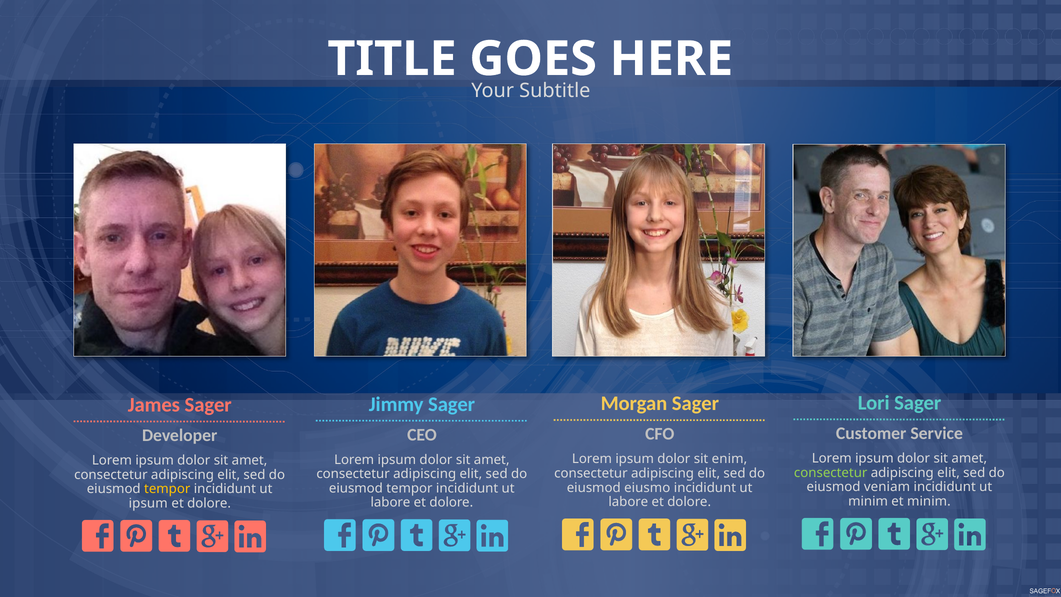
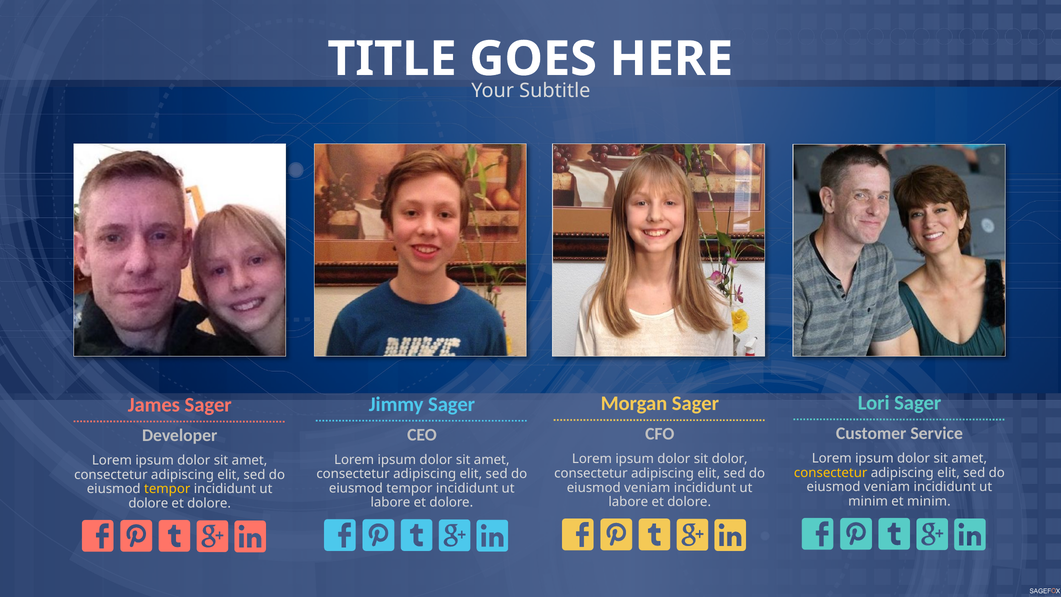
sit enim: enim -> dolor
consectetur at (831, 473) colour: light green -> yellow
eiusmo at (647, 488): eiusmo -> veniam
ipsum at (148, 503): ipsum -> dolore
